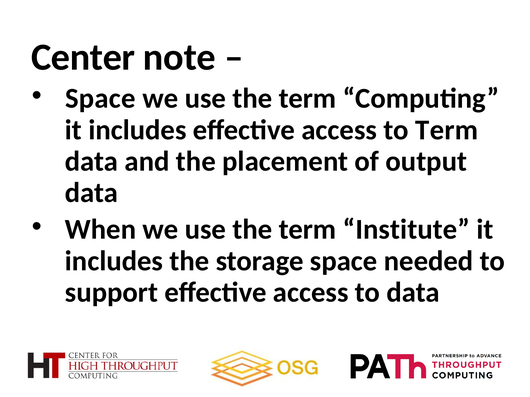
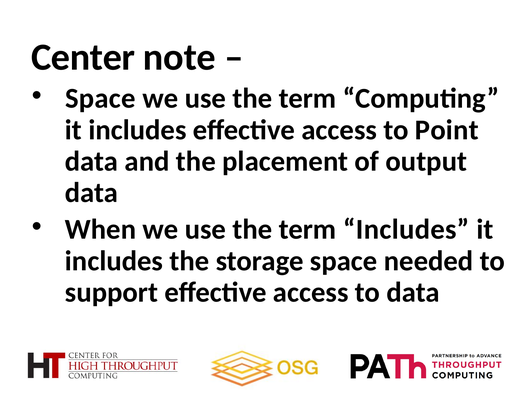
to Term: Term -> Point
term Institute: Institute -> Includes
